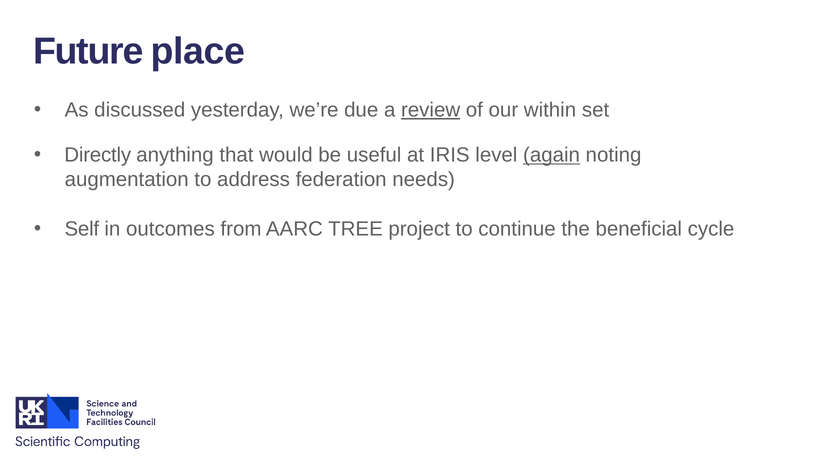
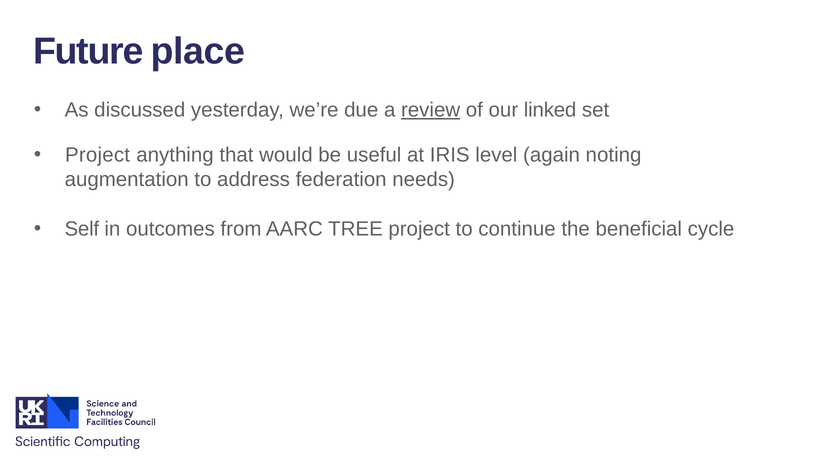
within: within -> linked
Directly at (98, 155): Directly -> Project
again underline: present -> none
